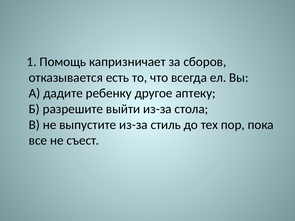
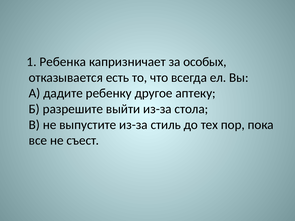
Помощь: Помощь -> Ребенка
сборов: сборов -> особых
